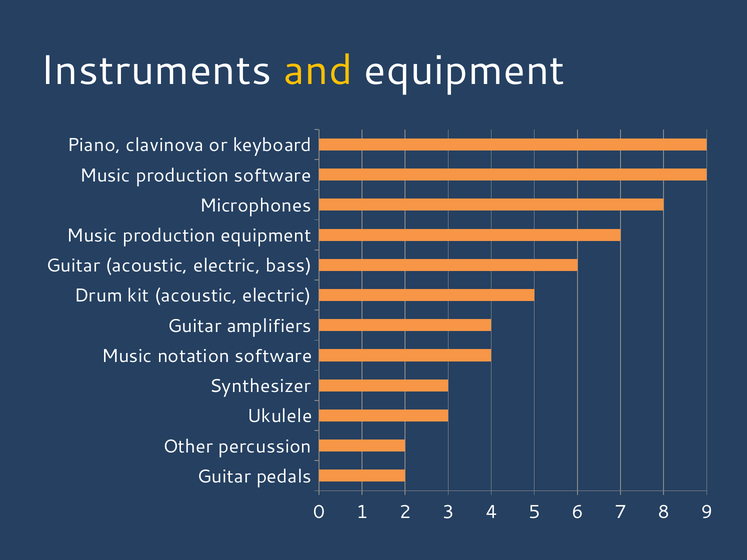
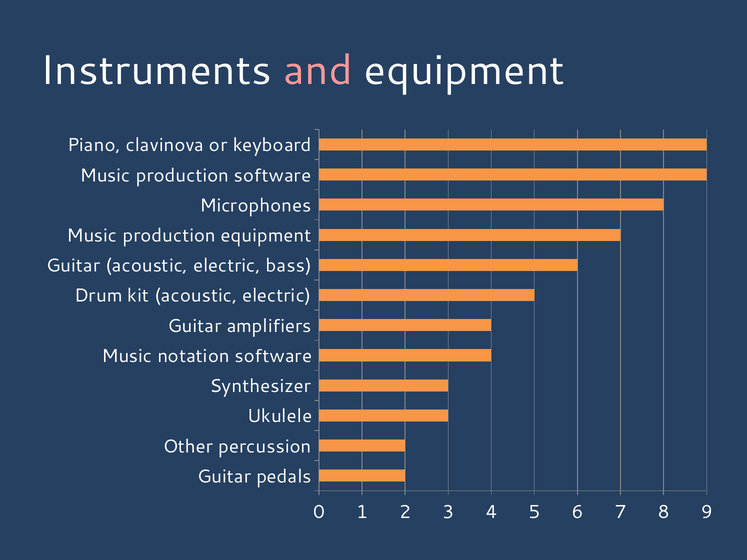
and colour: yellow -> pink
